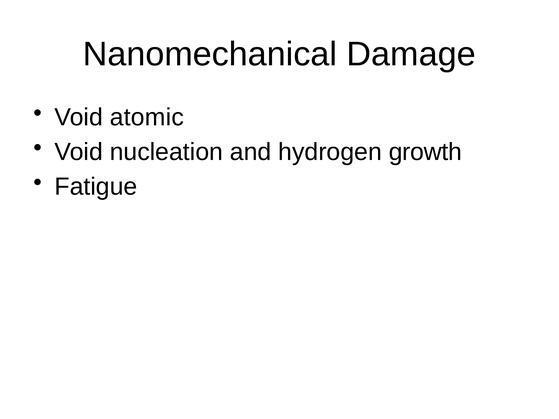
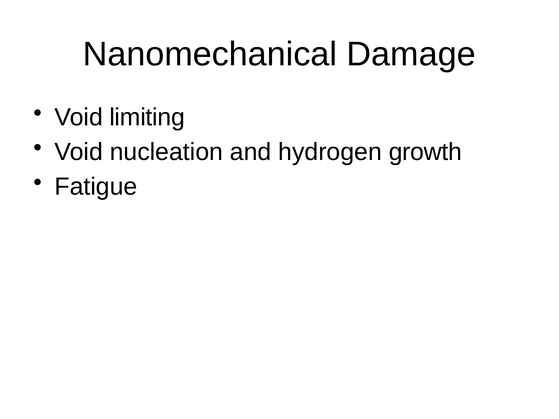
atomic: atomic -> limiting
